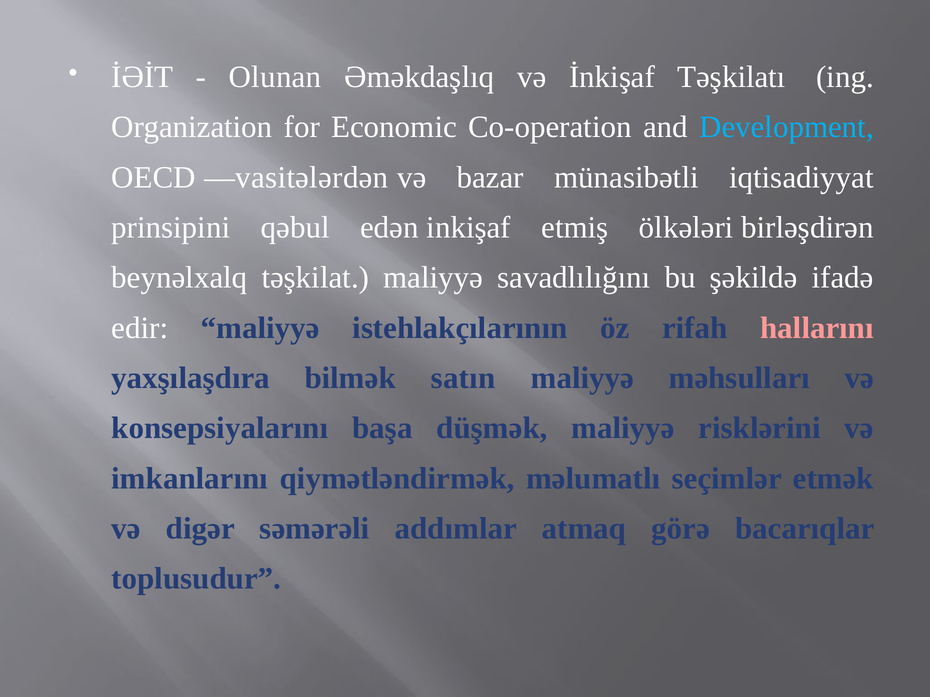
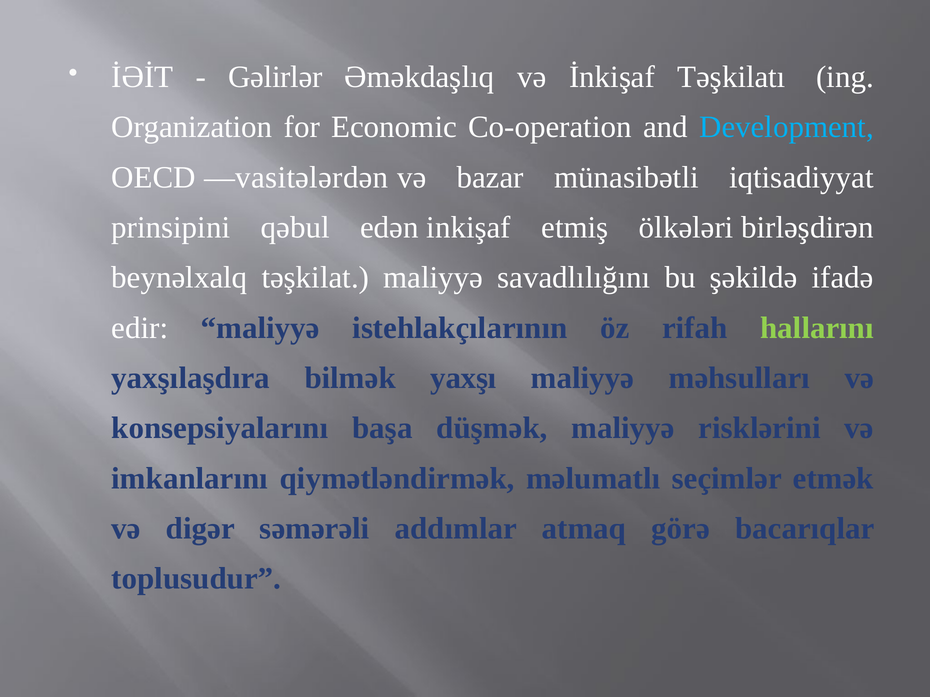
Olunan: Olunan -> Gəlirlər
hallarını colour: pink -> light green
satın: satın -> yaxşı
